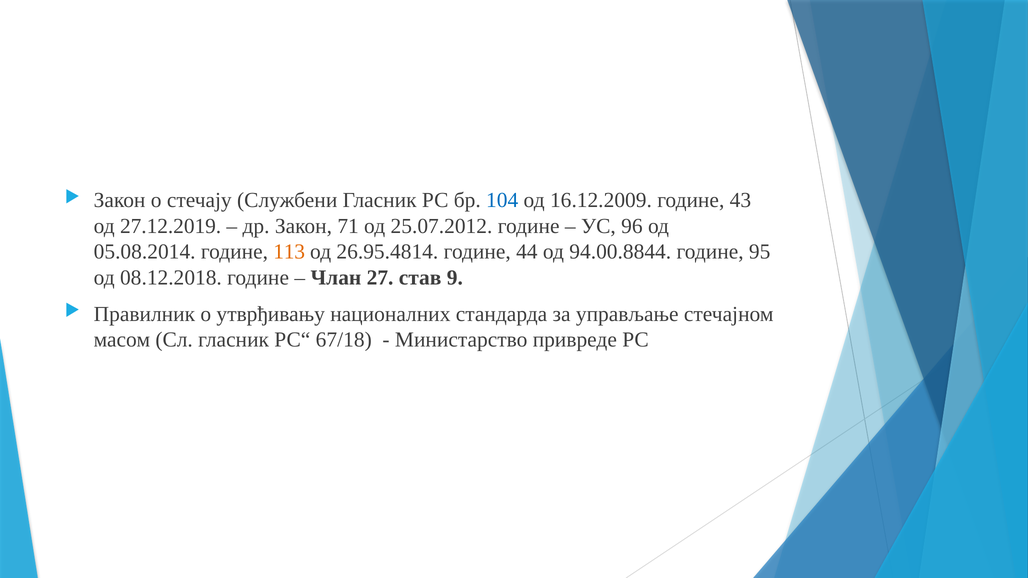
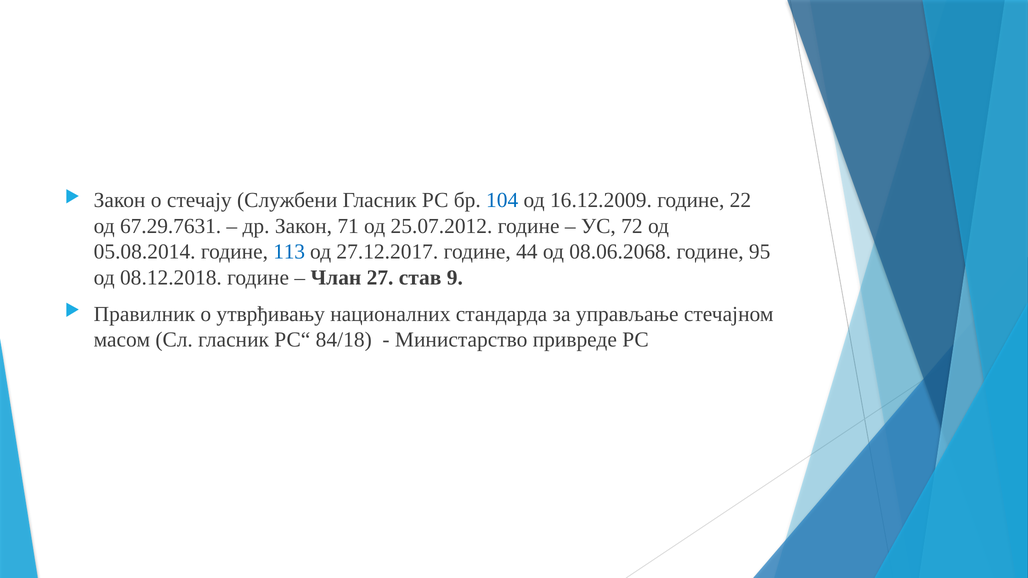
43: 43 -> 22
27.12.2019: 27.12.2019 -> 67.29.7631
96: 96 -> 72
113 colour: orange -> blue
26.95.4814: 26.95.4814 -> 27.12.2017
94.00.8844: 94.00.8844 -> 08.06.2068
67/18: 67/18 -> 84/18
